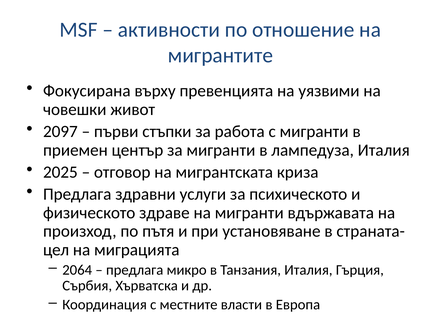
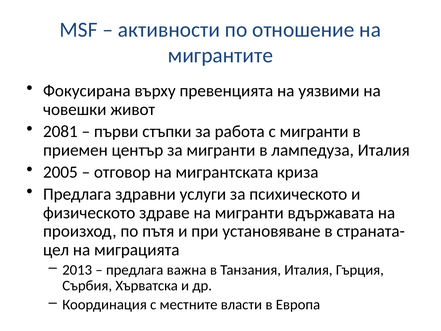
2097: 2097 -> 2081
2025: 2025 -> 2005
2064: 2064 -> 2013
микро: микро -> важна
